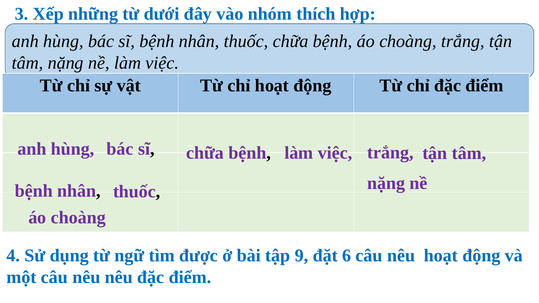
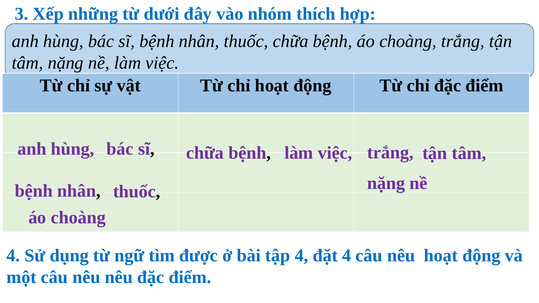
tập 9: 9 -> 4
đặt 6: 6 -> 4
